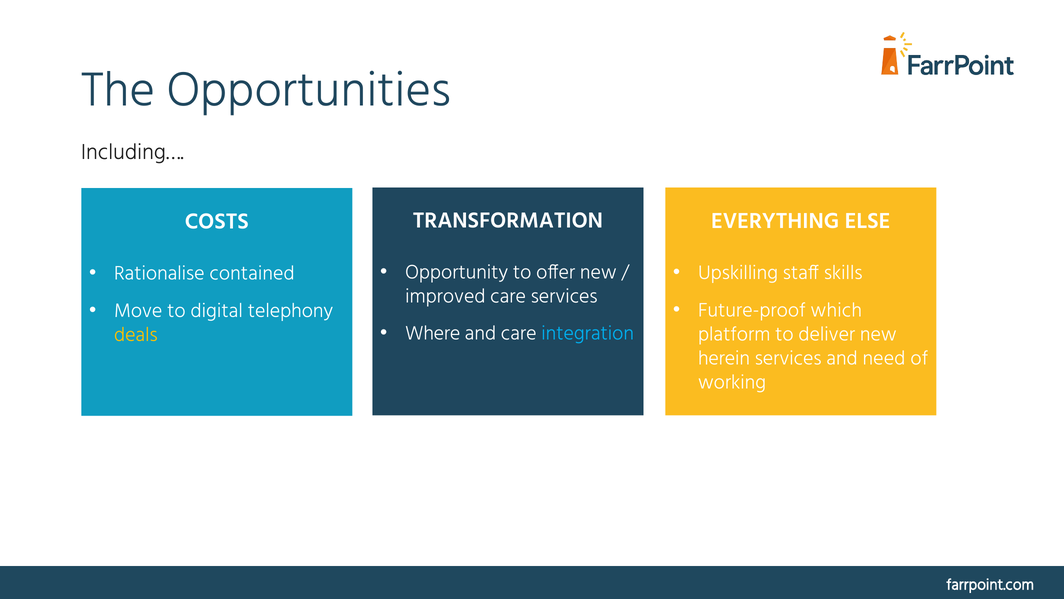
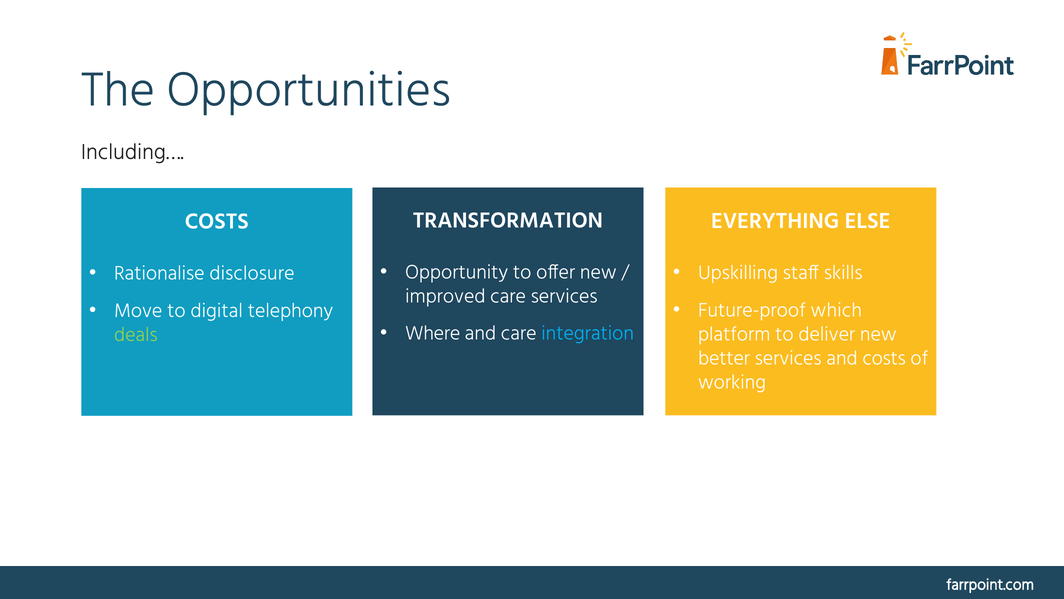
contained: contained -> disclosure
deals colour: yellow -> light green
herein: herein -> better
and need: need -> costs
